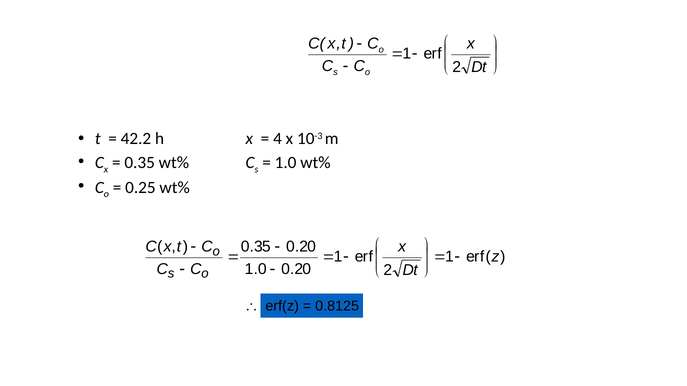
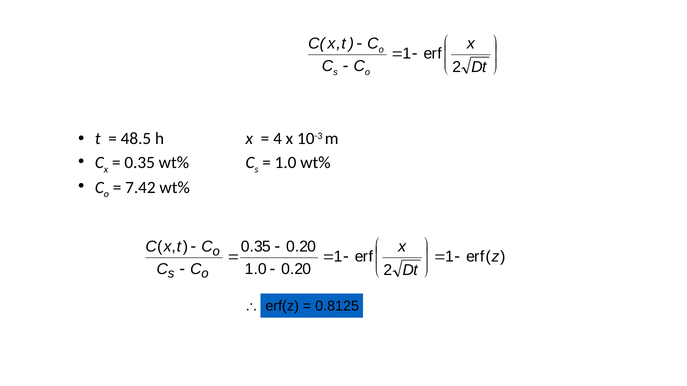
42.2: 42.2 -> 48.5
0.25: 0.25 -> 7.42
